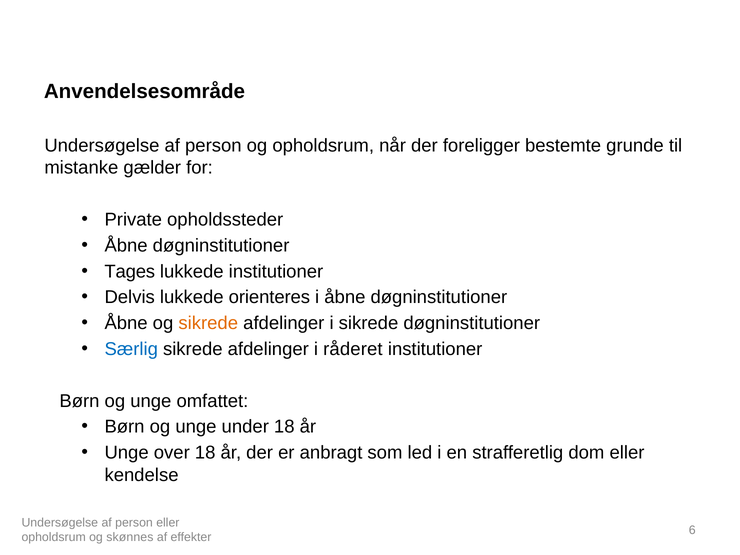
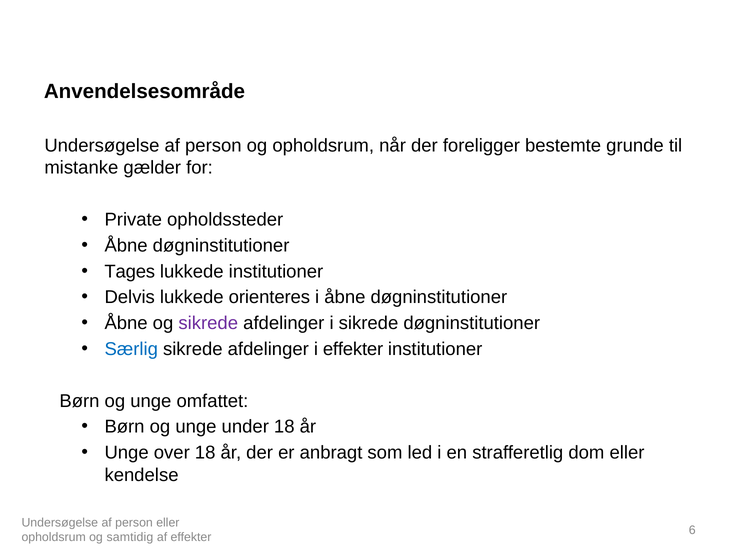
sikrede at (208, 323) colour: orange -> purple
i råderet: råderet -> effekter
skønnes: skønnes -> samtidig
